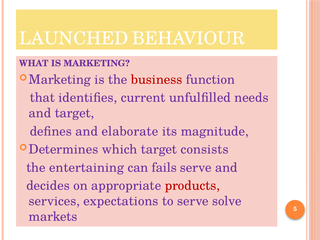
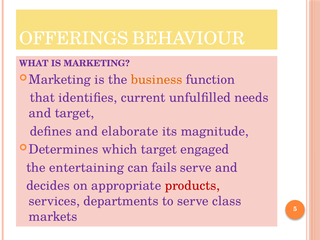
LAUNCHED: LAUNCHED -> OFFERINGS
business colour: red -> orange
consists: consists -> engaged
expectations: expectations -> departments
solve: solve -> class
